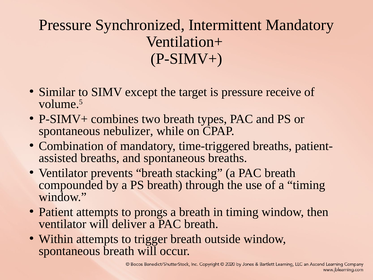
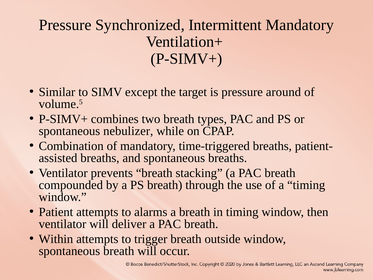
receive: receive -> around
prongs: prongs -> alarms
